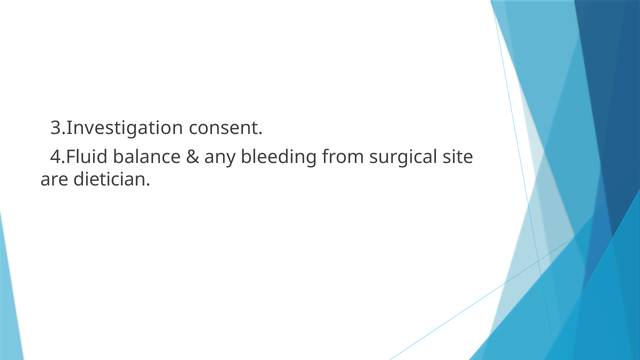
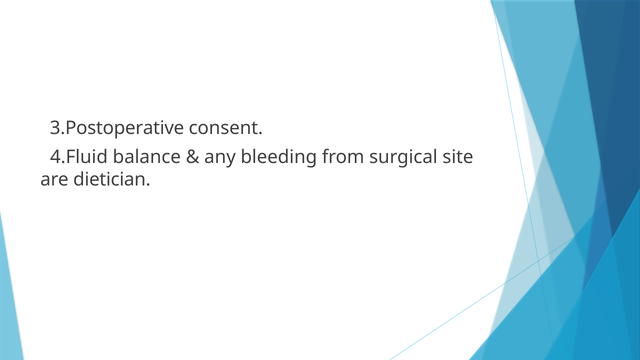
3.Investigation: 3.Investigation -> 3.Postoperative
